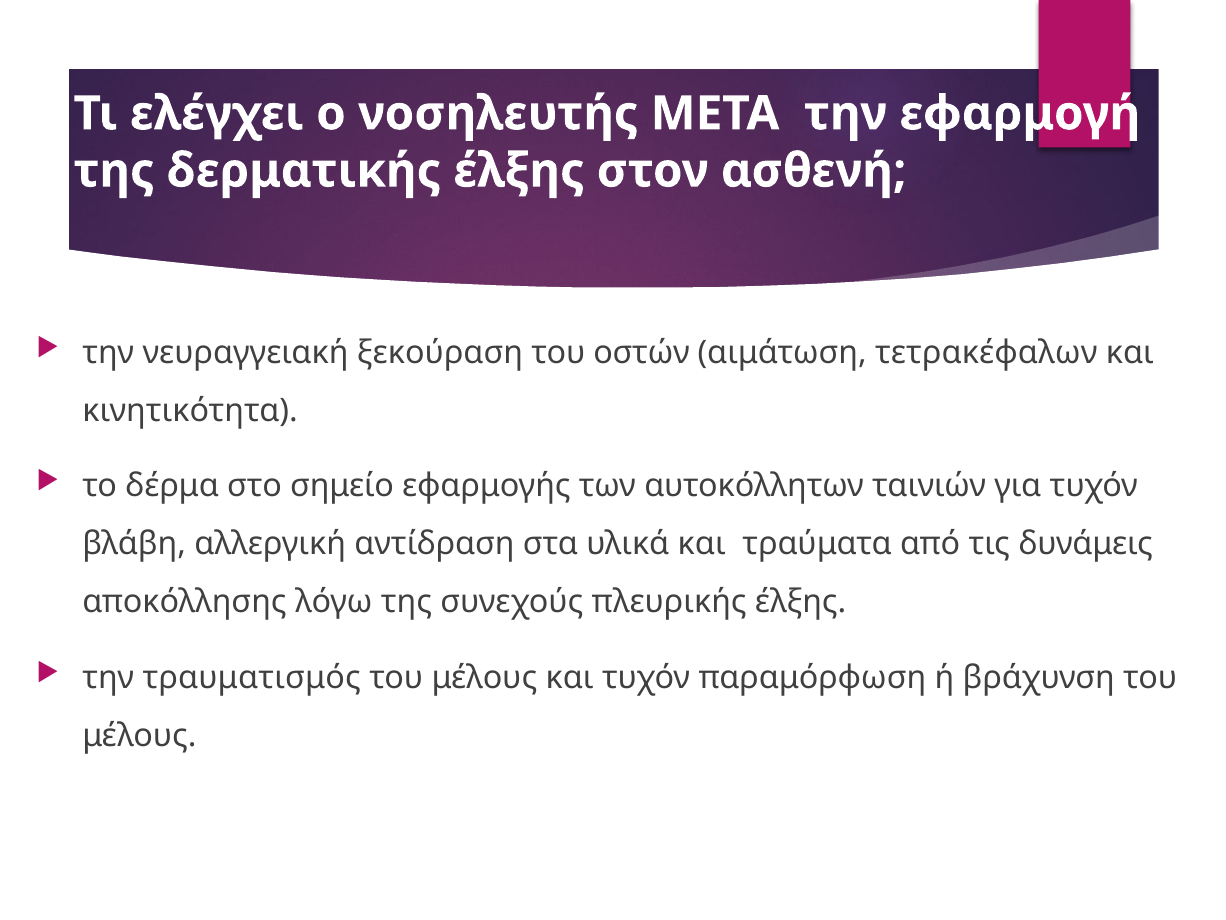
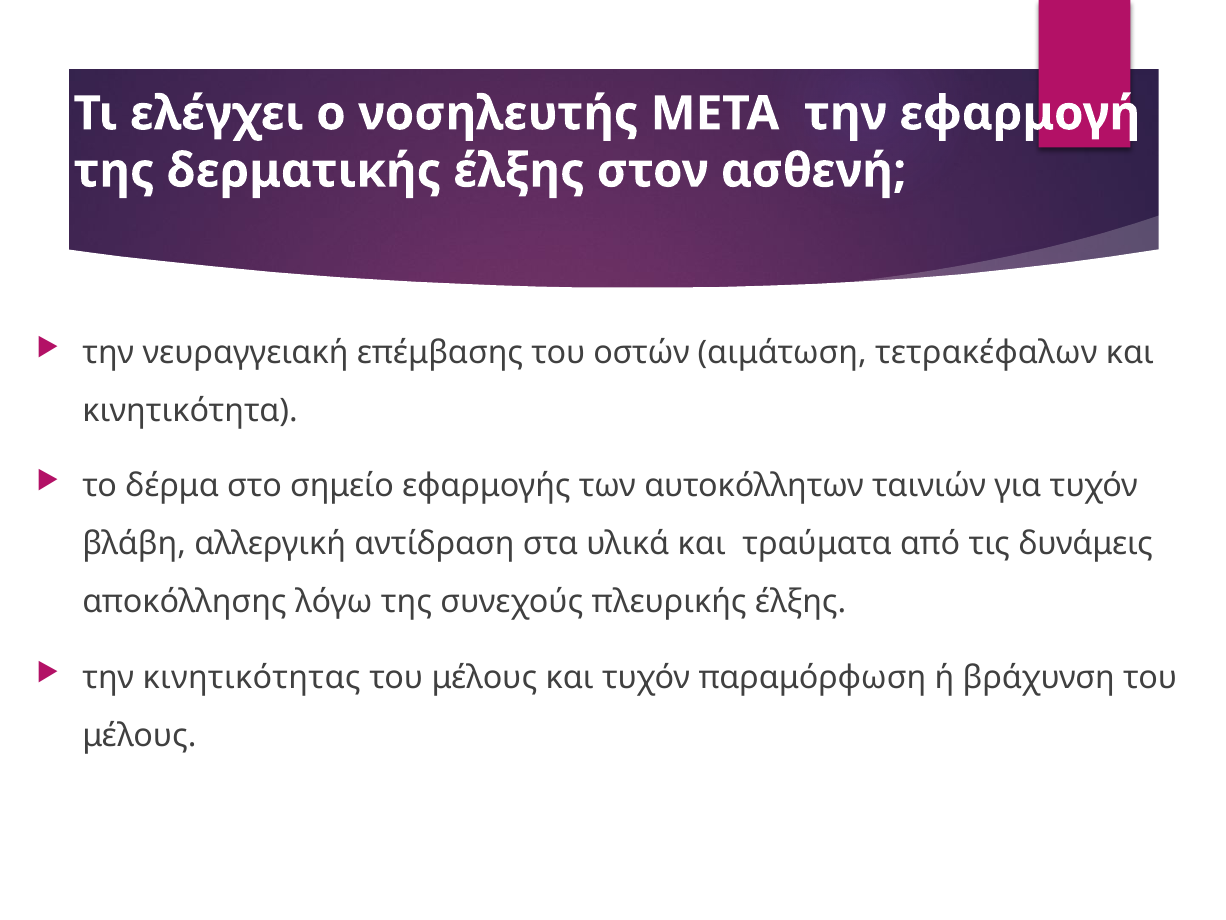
ξεκούραση: ξεκούραση -> επέμβασης
τραυματισμός: τραυματισμός -> κινητικότητας
